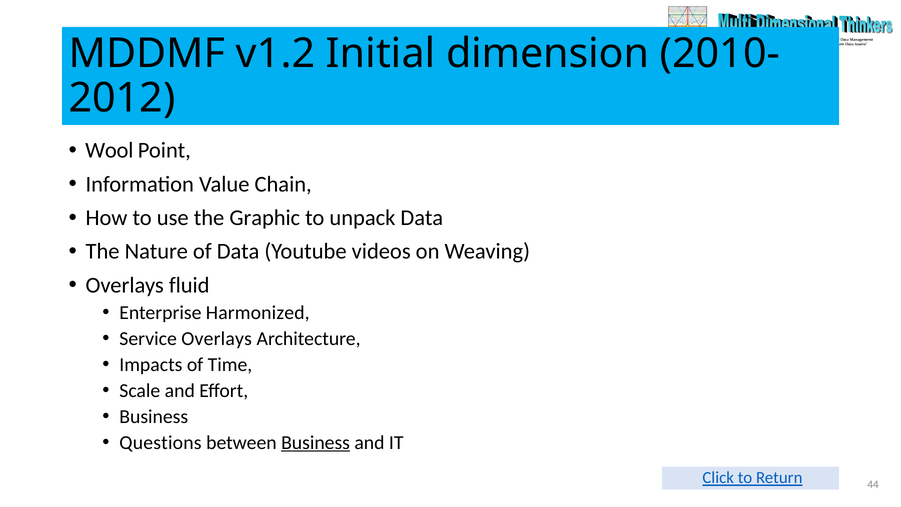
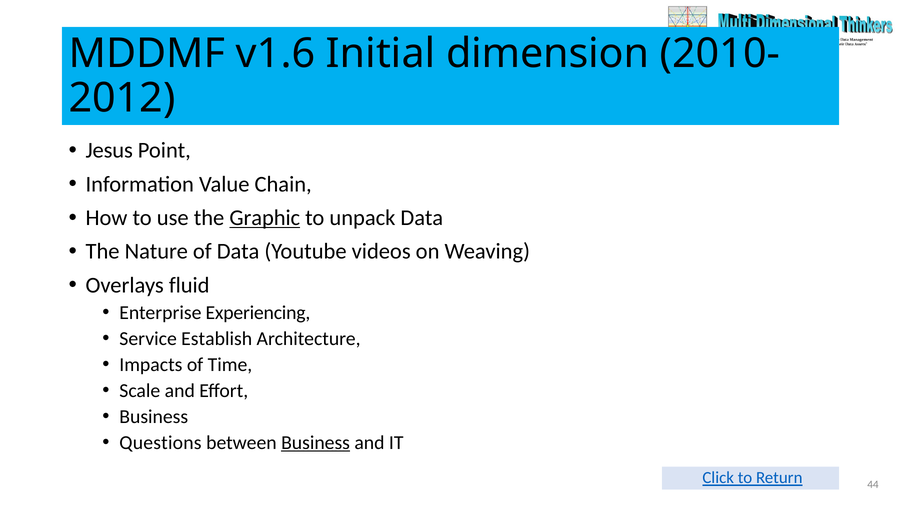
v1.2: v1.2 -> v1.6
Wool: Wool -> Jesus
Graphic underline: none -> present
Harmonized: Harmonized -> Experiencing
Service Overlays: Overlays -> Establish
